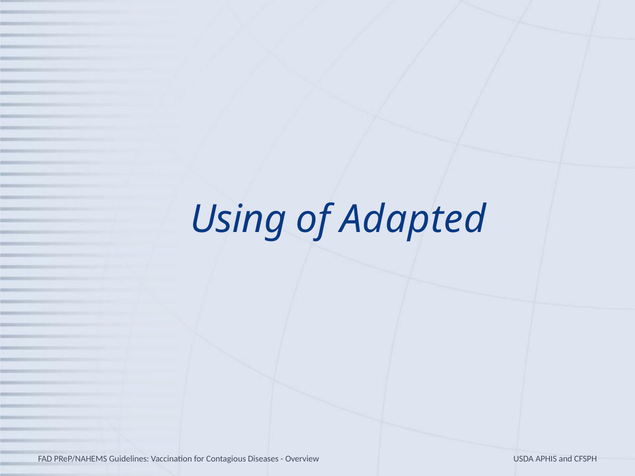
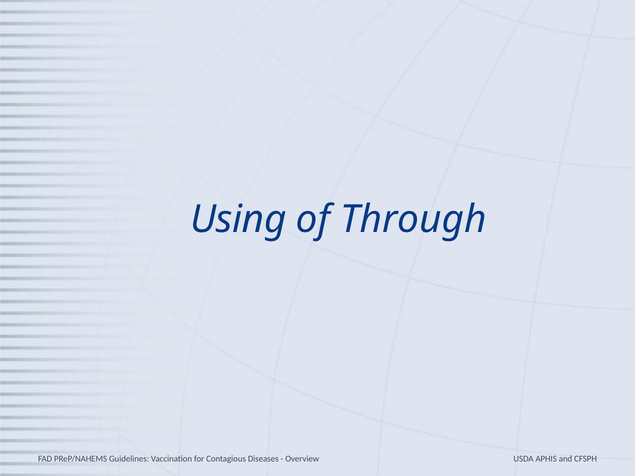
Adapted: Adapted -> Through
